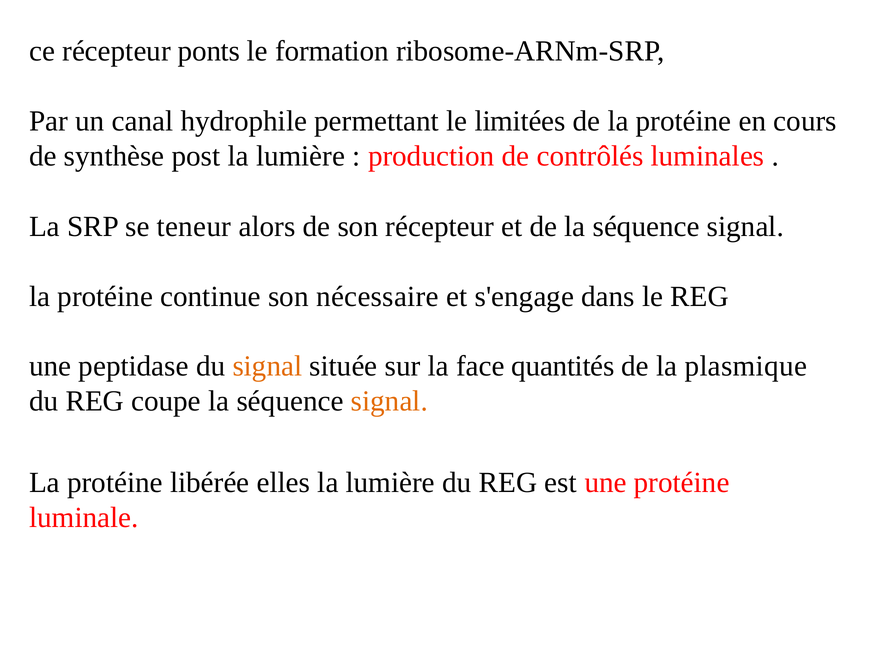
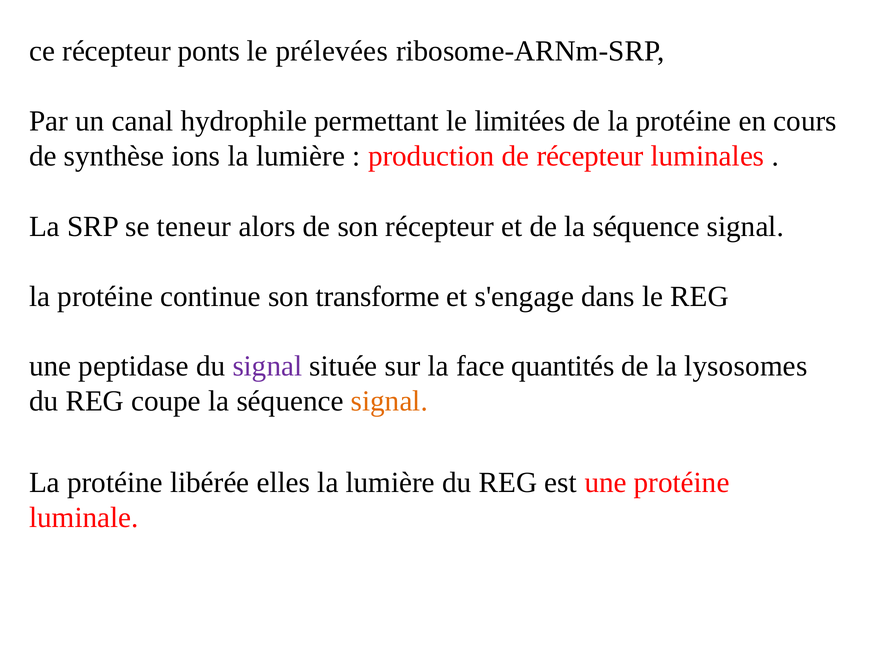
formation: formation -> prélevées
post: post -> ions
de contrôlés: contrôlés -> récepteur
nécessaire: nécessaire -> transforme
signal at (267, 366) colour: orange -> purple
plasmique: plasmique -> lysosomes
